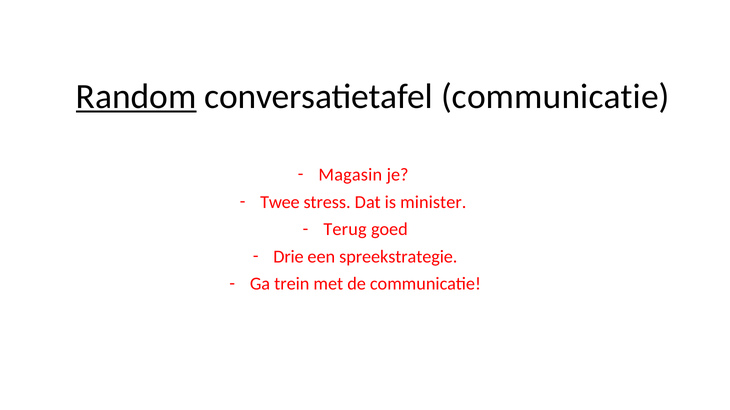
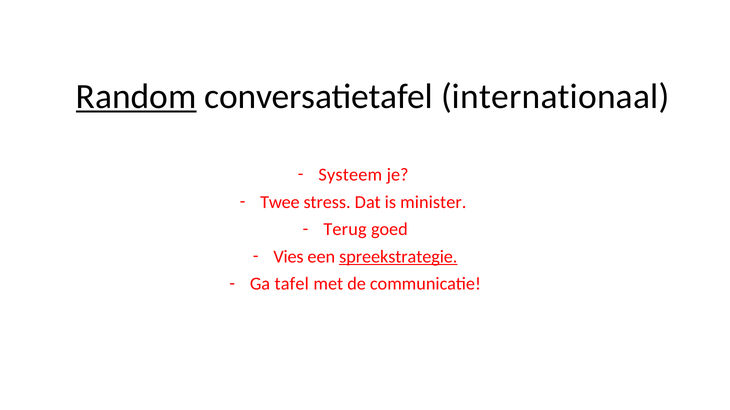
conversatietafel communicatie: communicatie -> internationaal
Magasin: Magasin -> Systeem
Drie: Drie -> Vies
spreekstrategie underline: none -> present
trein: trein -> tafel
